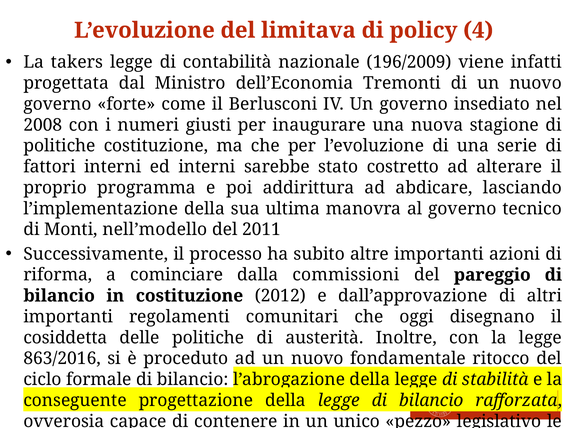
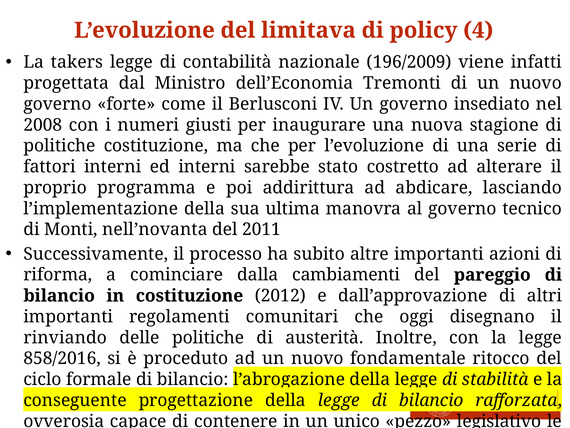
nell’modello: nell’modello -> nell’novanta
commissioni: commissioni -> cambiamenti
cosiddetta: cosiddetta -> rinviando
863/2016: 863/2016 -> 858/2016
